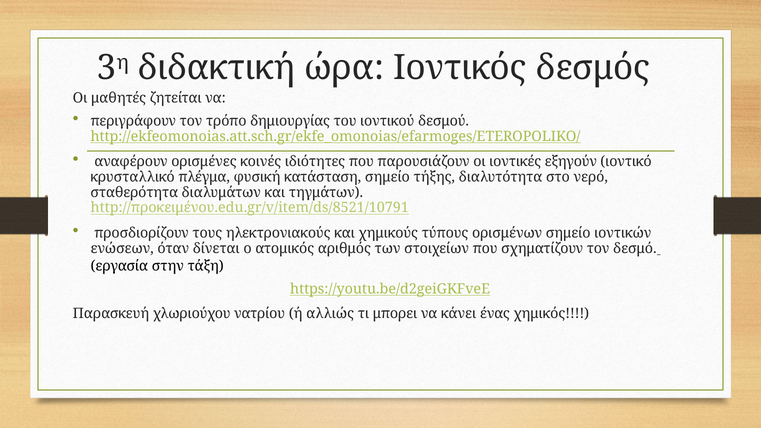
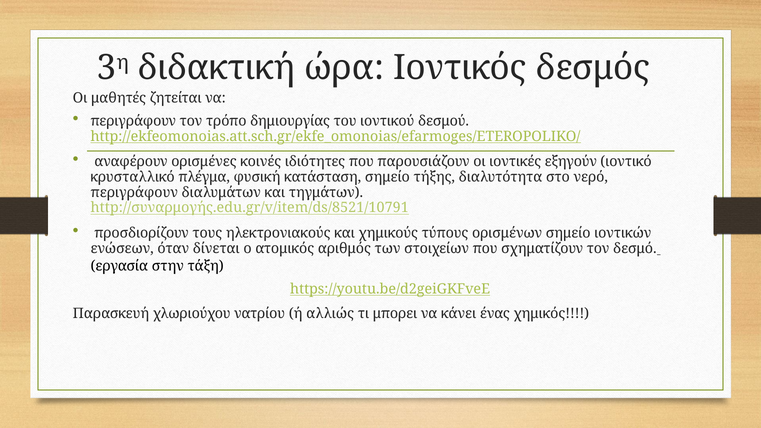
σταθερότητα at (134, 192): σταθερότητα -> περιγράφουν
http://προκειμένου.edu.gr/v/item/ds/8521/10791: http://προκειμένου.edu.gr/v/item/ds/8521/10791 -> http://συναρμογής.edu.gr/v/item/ds/8521/10791
